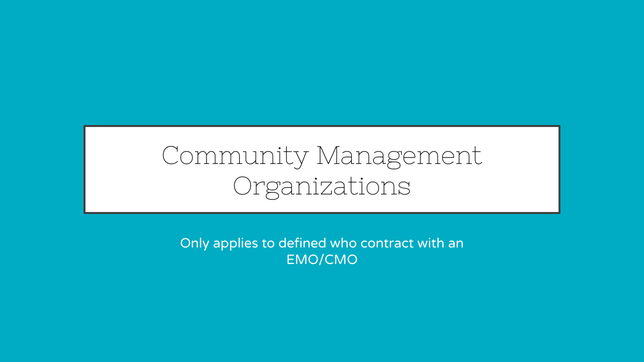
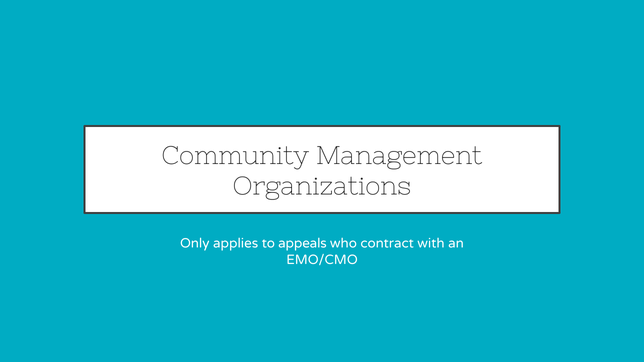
defined: defined -> appeals
